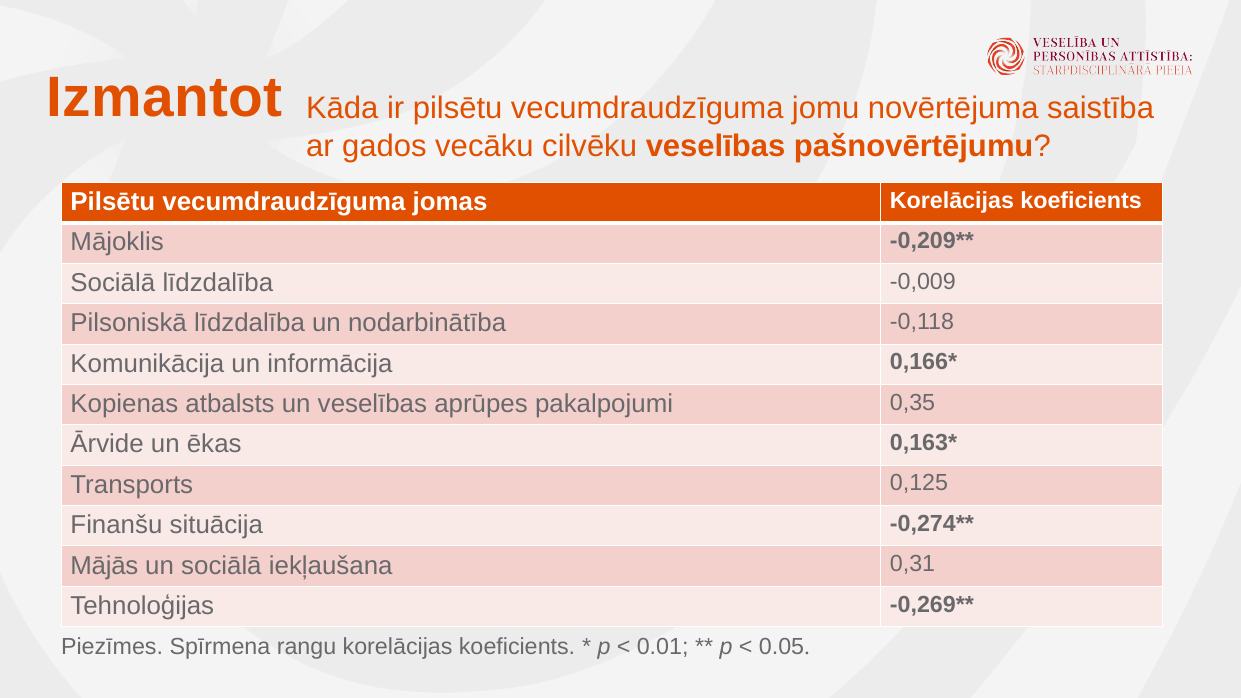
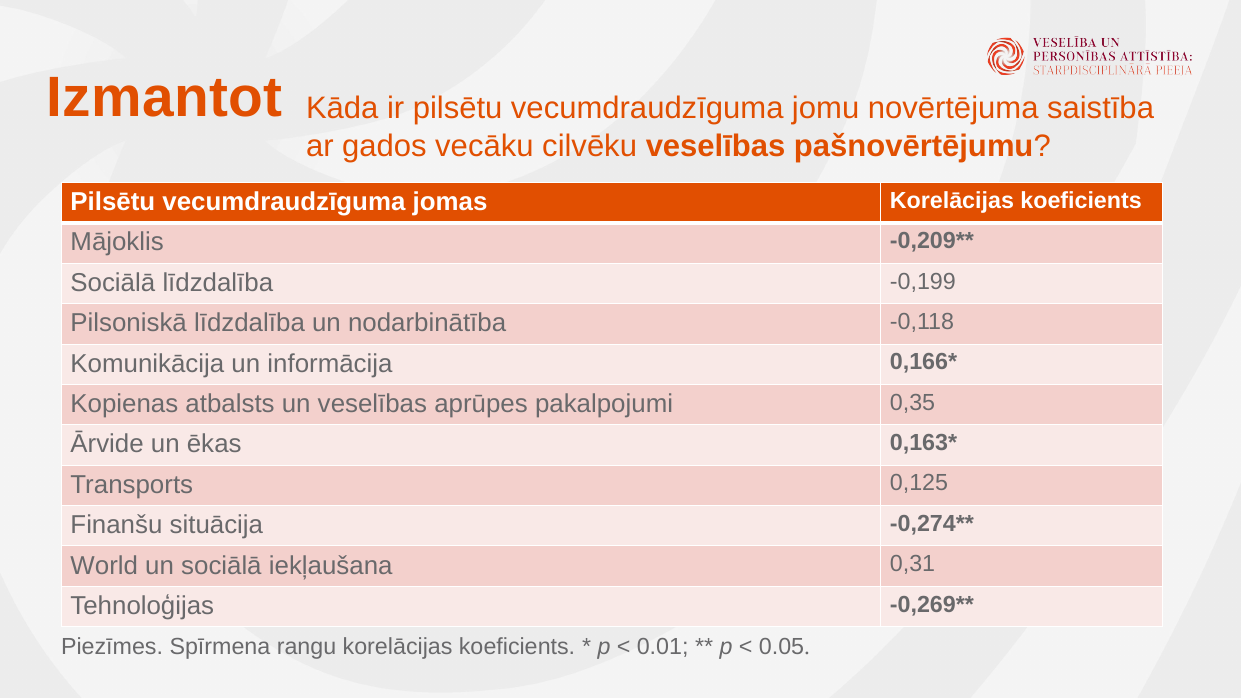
-0,009: -0,009 -> -0,199
Mājās: Mājās -> World
